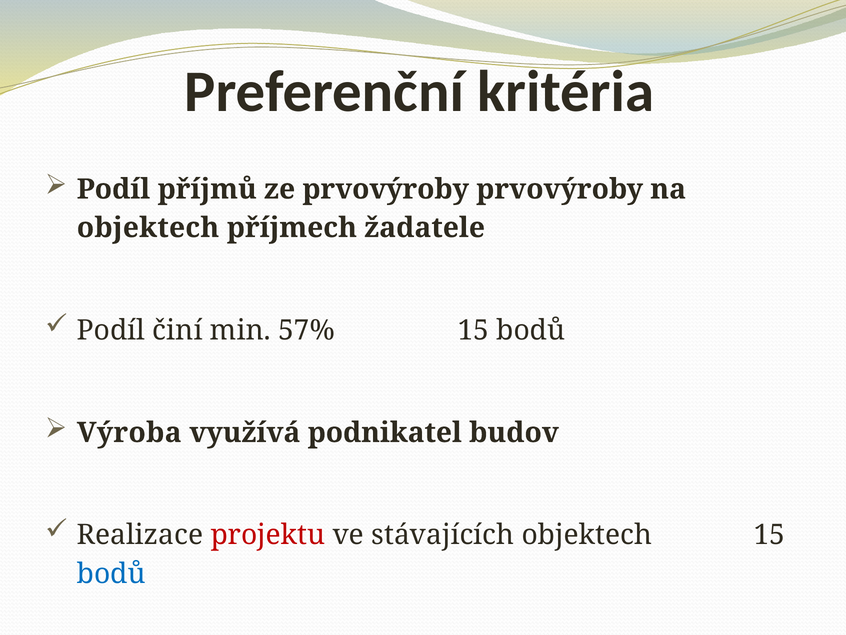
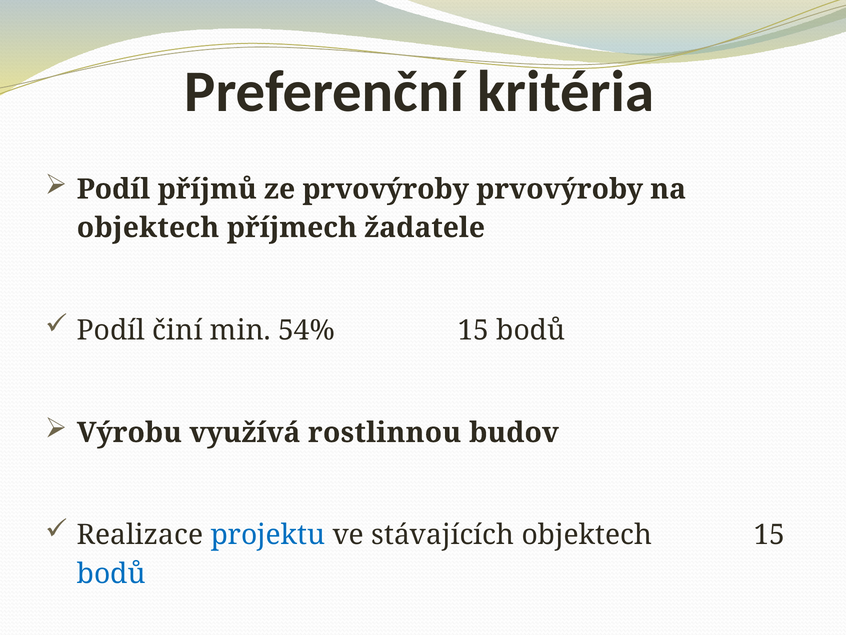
57%: 57% -> 54%
Výroba: Výroba -> Výrobu
podnikatel: podnikatel -> rostlinnou
projektu colour: red -> blue
